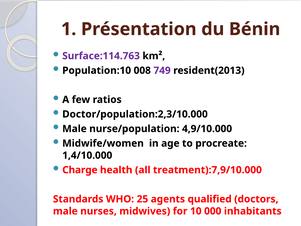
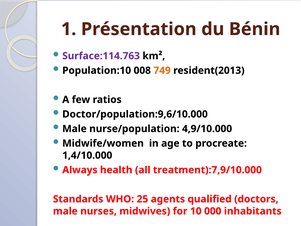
749 colour: purple -> orange
Doctor/population:2,3/10.000: Doctor/population:2,3/10.000 -> Doctor/population:9,6/10.000
Charge: Charge -> Always
